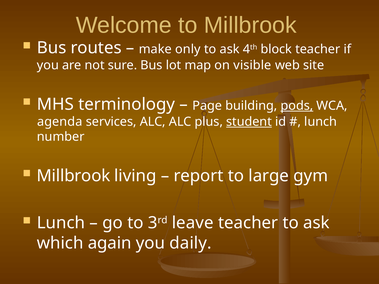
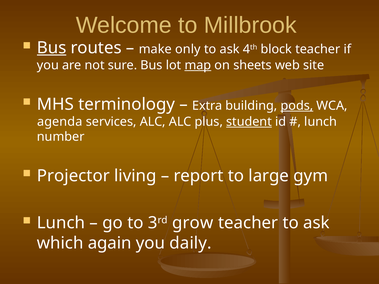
Bus at (52, 48) underline: none -> present
map underline: none -> present
visible: visible -> sheets
Page: Page -> Extra
Millbrook at (73, 176): Millbrook -> Projector
leave: leave -> grow
